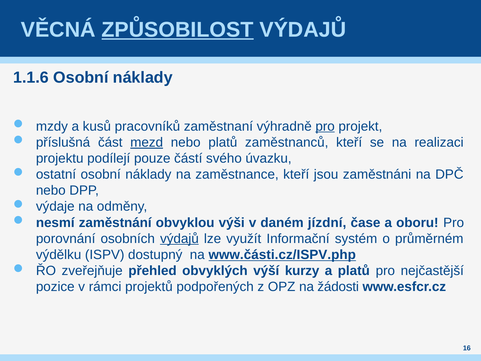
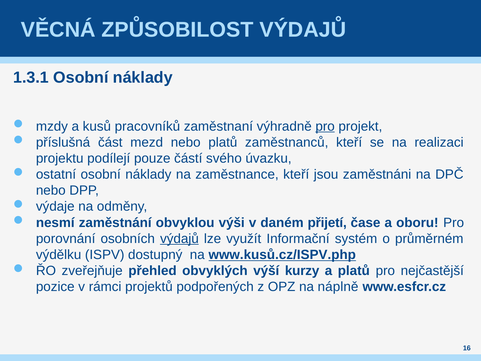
ZPŮSOBILOST underline: present -> none
1.1.6: 1.1.6 -> 1.3.1
mezd underline: present -> none
jízdní: jízdní -> přijetí
www.části.cz/ISPV.php: www.části.cz/ISPV.php -> www.kusů.cz/ISPV.php
žádosti: žádosti -> náplně
